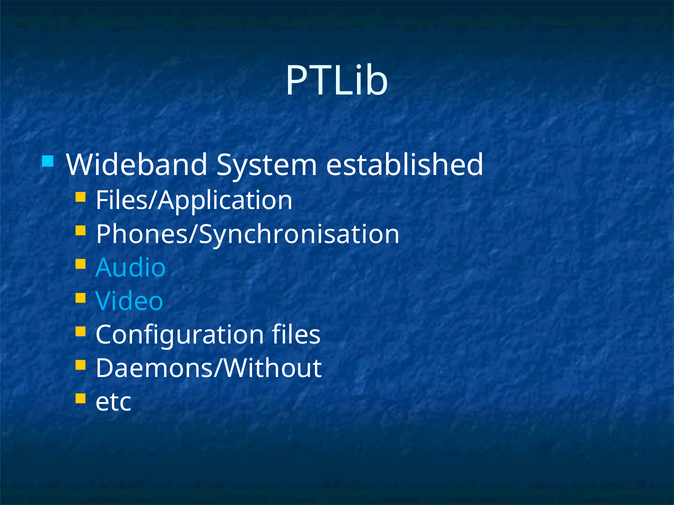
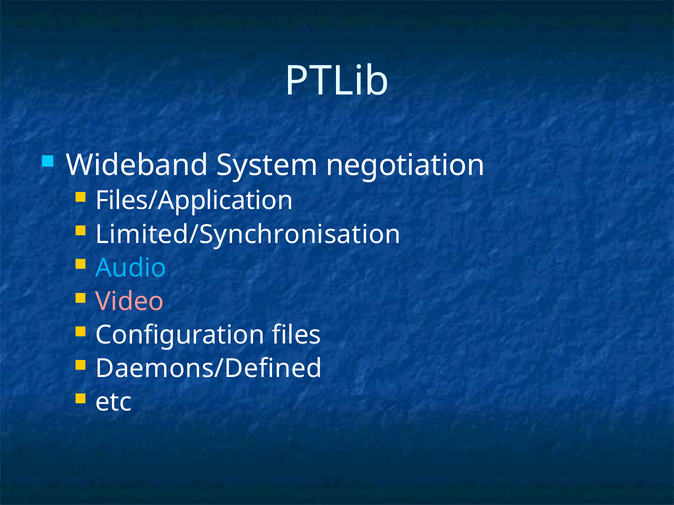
established: established -> negotiation
Phones/Synchronisation: Phones/Synchronisation -> Limited/Synchronisation
Video colour: light blue -> pink
Daemons/Without: Daemons/Without -> Daemons/Defined
